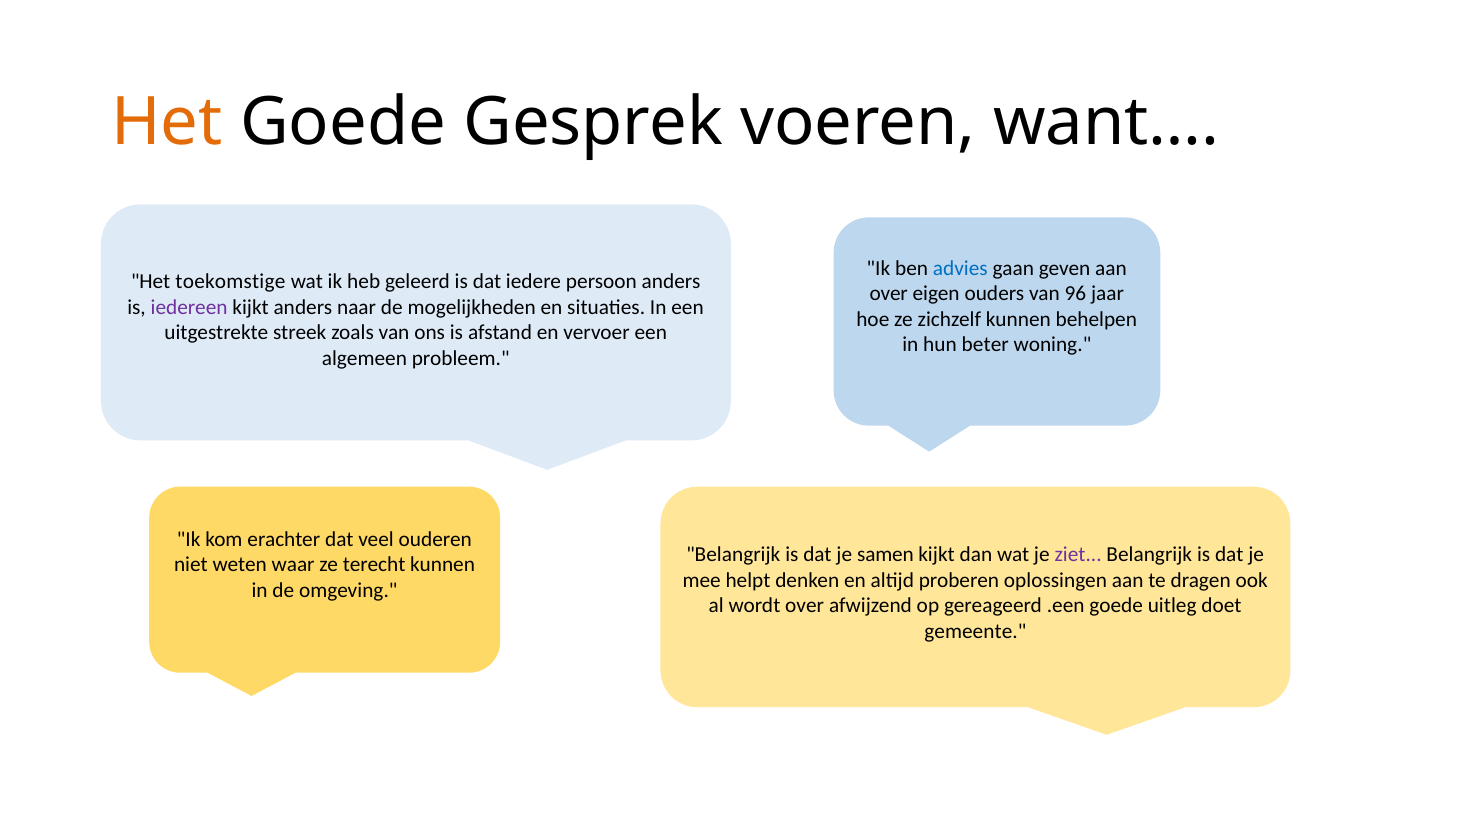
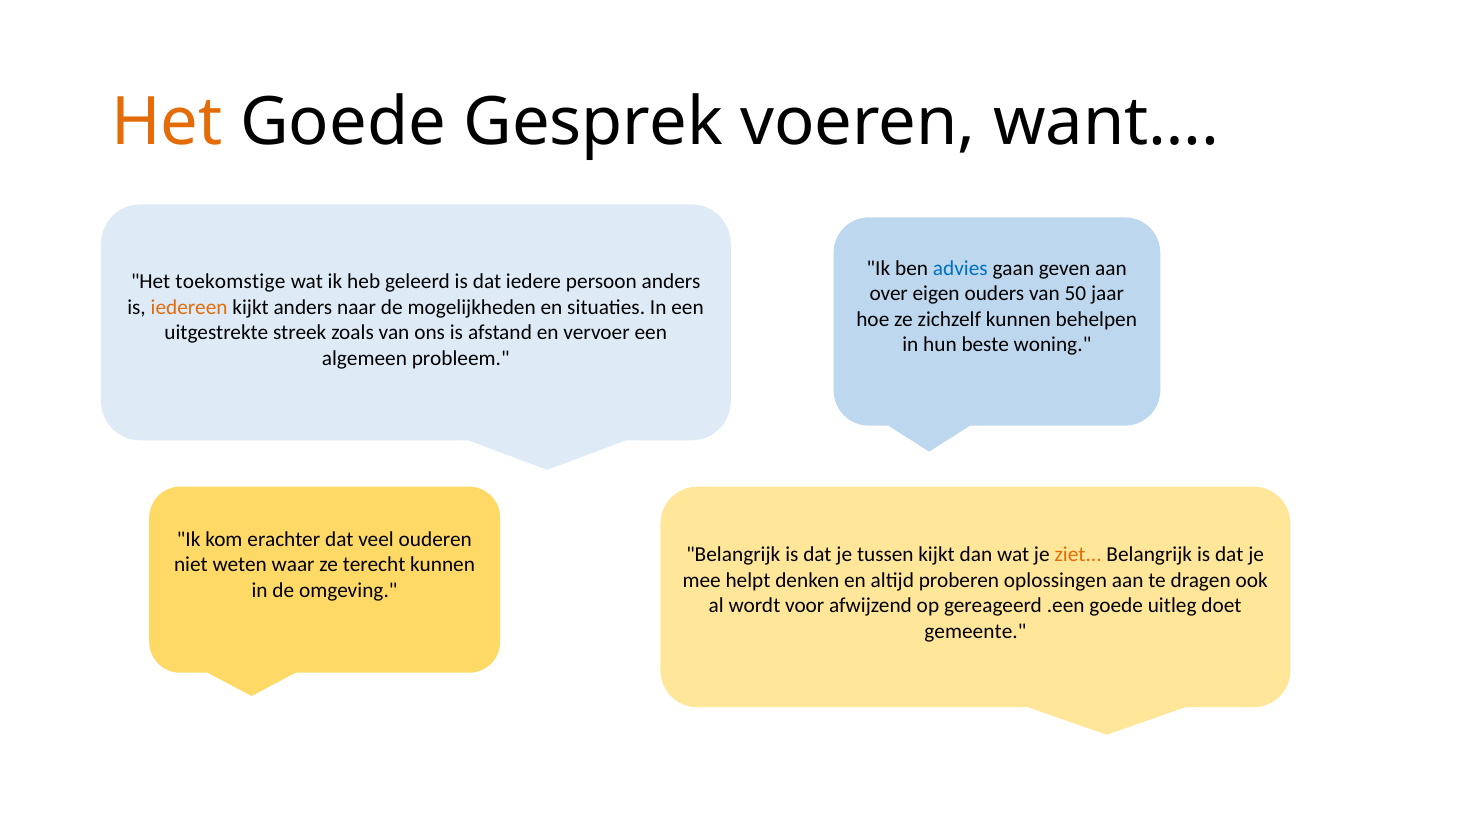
96: 96 -> 50
iedereen colour: purple -> orange
beter: beter -> beste
samen: samen -> tussen
ziet colour: purple -> orange
wordt over: over -> voor
